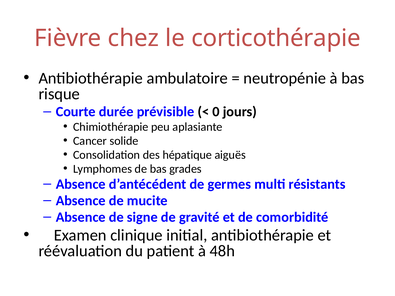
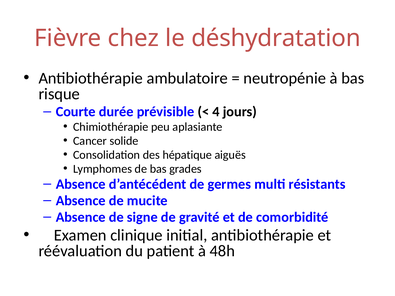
corticothérapie: corticothérapie -> déshydratation
0: 0 -> 4
